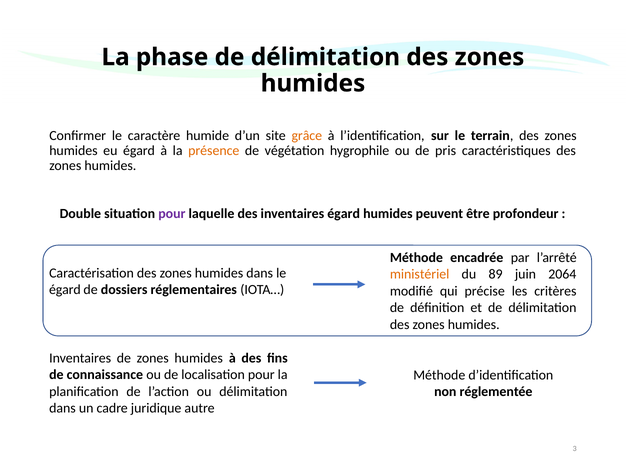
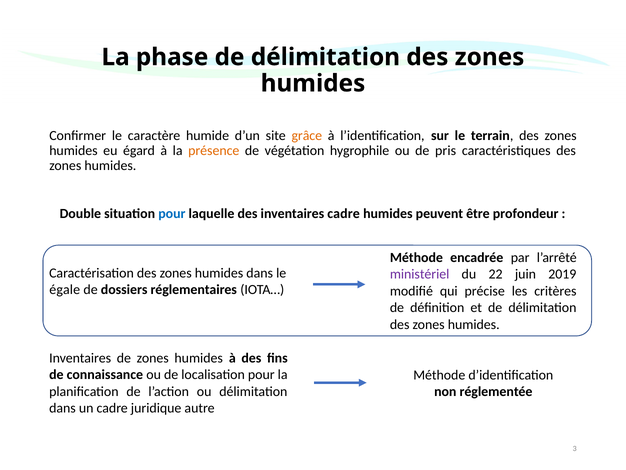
pour at (172, 213) colour: purple -> blue
inventaires égard: égard -> cadre
ministériel colour: orange -> purple
89: 89 -> 22
2064: 2064 -> 2019
égard at (65, 289): égard -> égale
